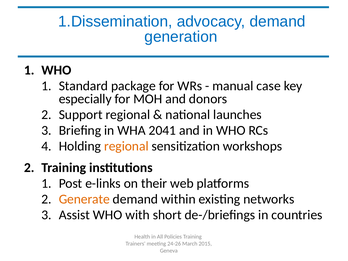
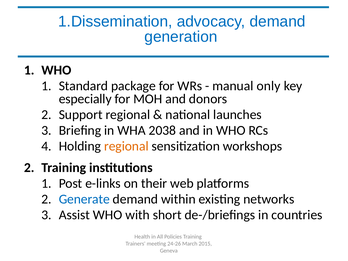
case: case -> only
2041: 2041 -> 2038
Generate colour: orange -> blue
